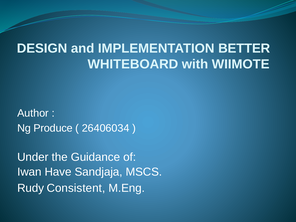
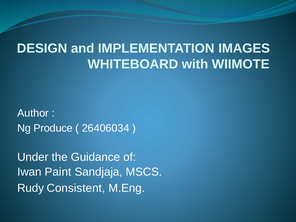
BETTER: BETTER -> IMAGES
Have: Have -> Paint
